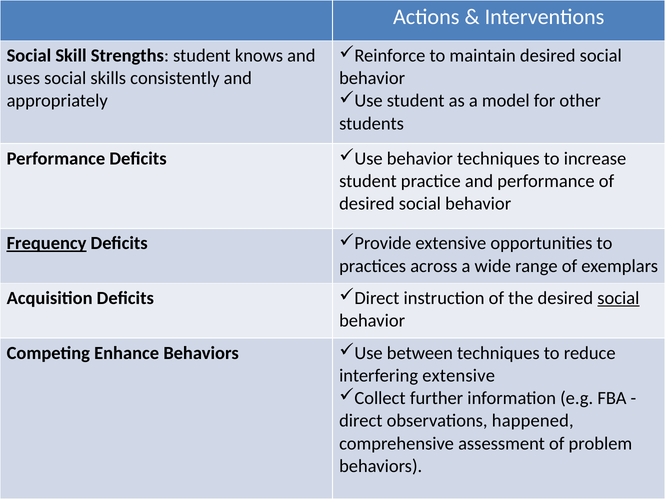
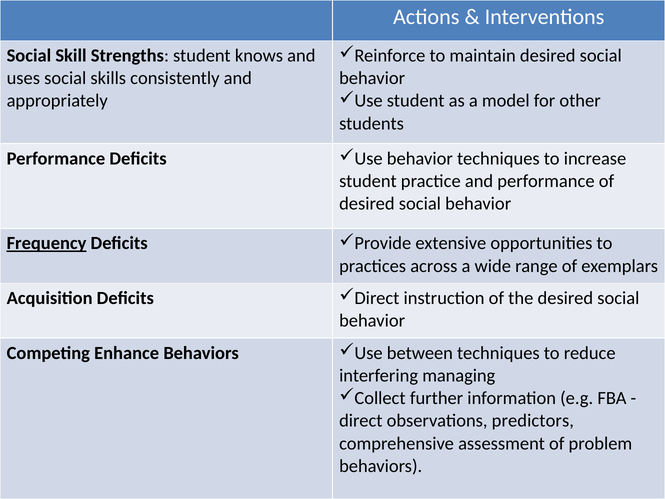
social at (618, 298) underline: present -> none
interfering extensive: extensive -> managing
happened: happened -> predictors
